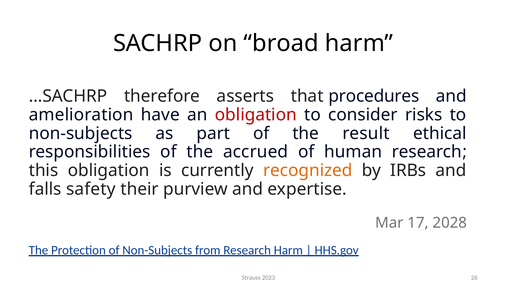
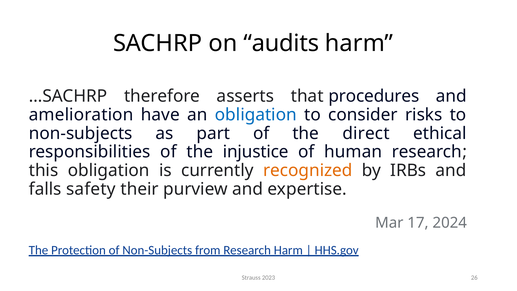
broad: broad -> audits
obligation at (256, 115) colour: red -> blue
result: result -> direct
accrued: accrued -> injustice
2028: 2028 -> 2024
